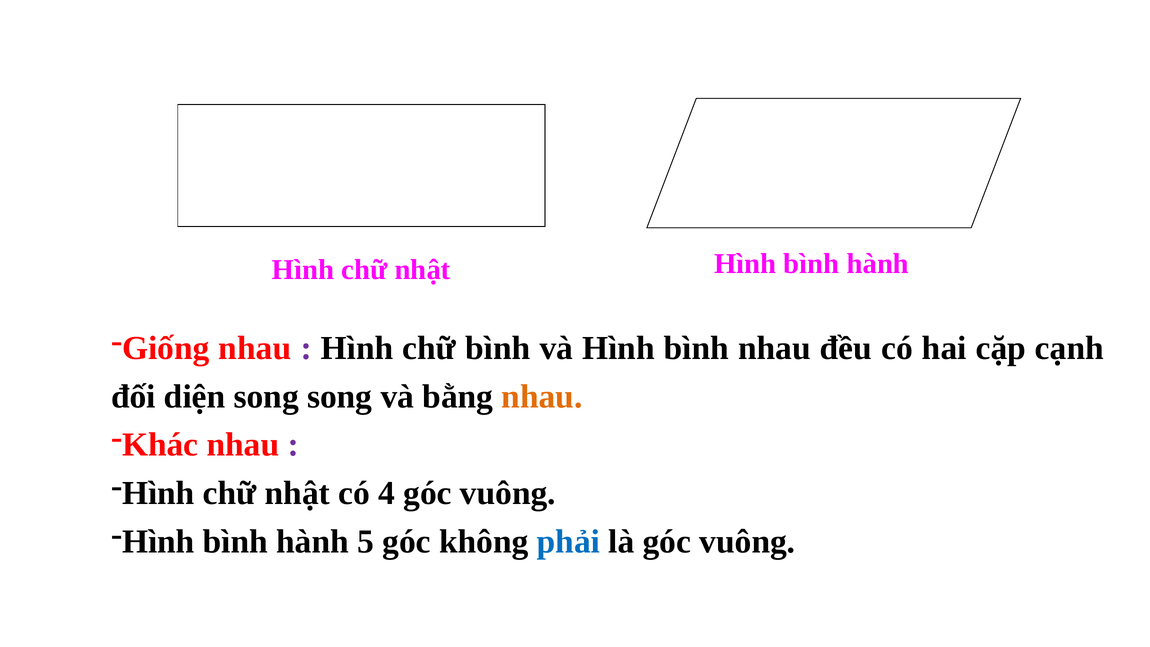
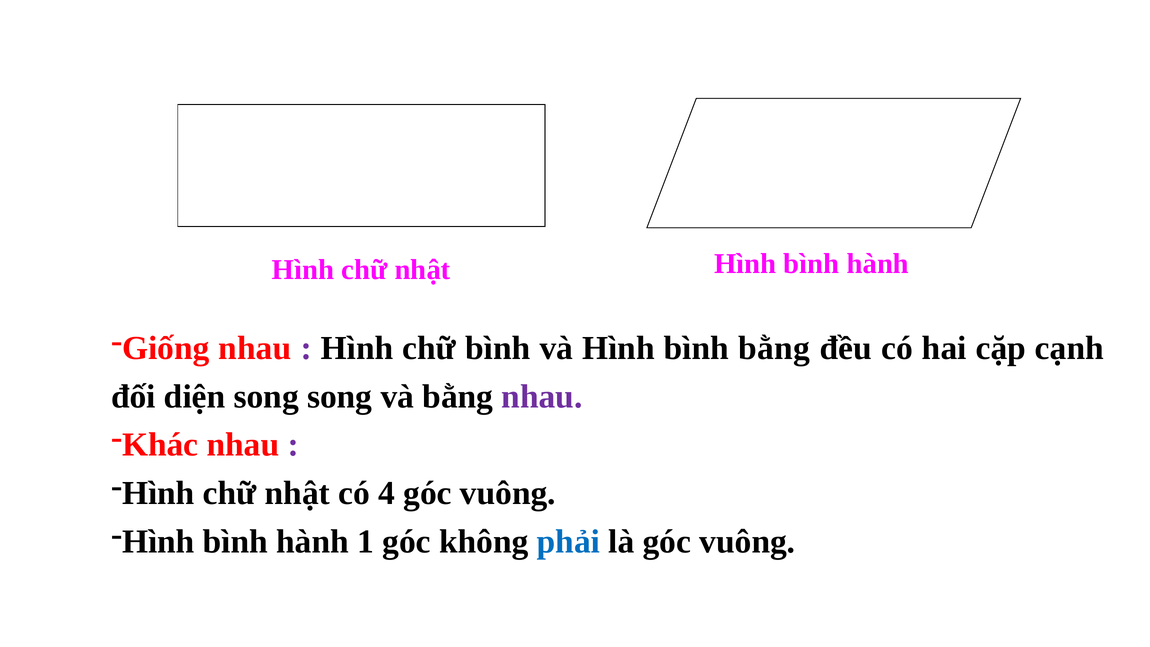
bình nhau: nhau -> bằng
nhau at (542, 396) colour: orange -> purple
5: 5 -> 1
